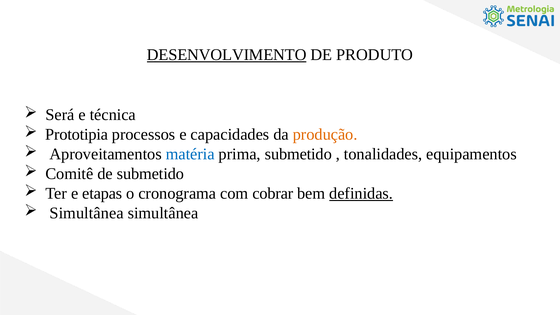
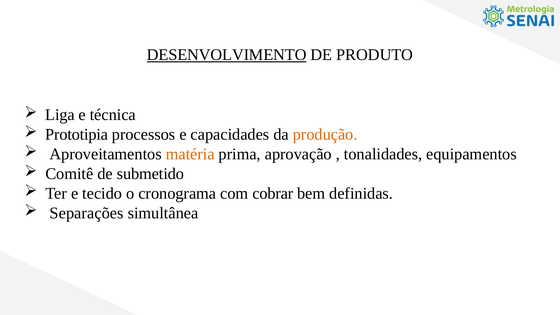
Será: Será -> Liga
matéria colour: blue -> orange
prima submetido: submetido -> aprovação
etapas: etapas -> tecido
definidas underline: present -> none
Simultânea at (87, 213): Simultânea -> Separações
